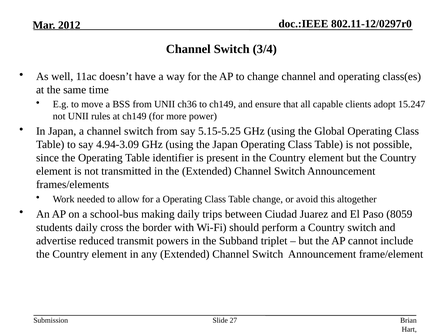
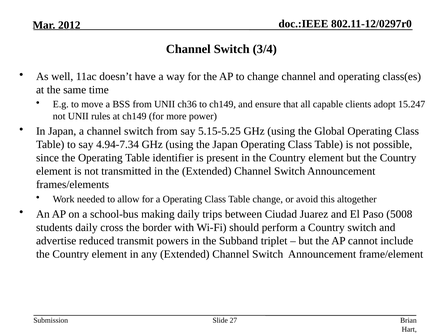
4.94-3.09: 4.94-3.09 -> 4.94-7.34
8059: 8059 -> 5008
